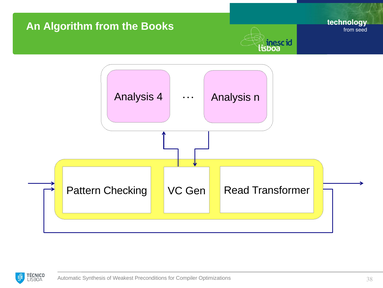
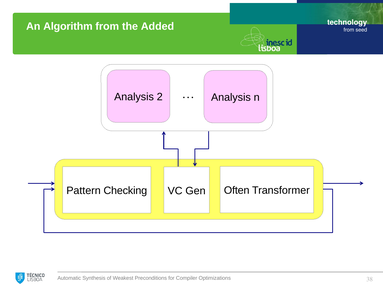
Books: Books -> Added
4: 4 -> 2
Read: Read -> Often
